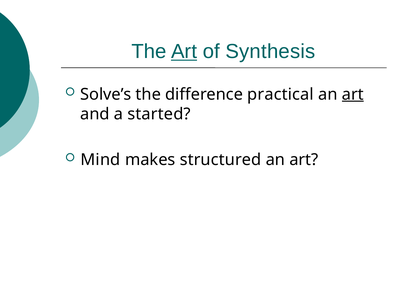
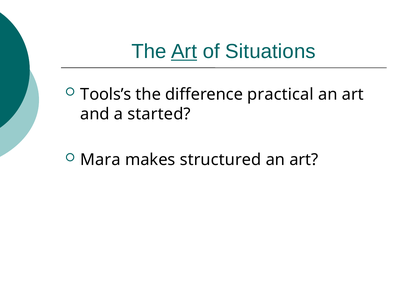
Synthesis: Synthesis -> Situations
Solve’s: Solve’s -> Tools’s
art at (353, 94) underline: present -> none
Mind: Mind -> Mara
